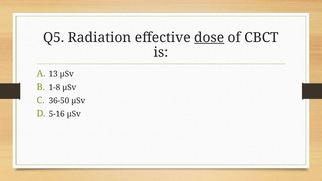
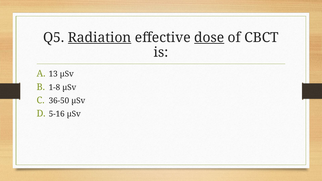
Radiation underline: none -> present
